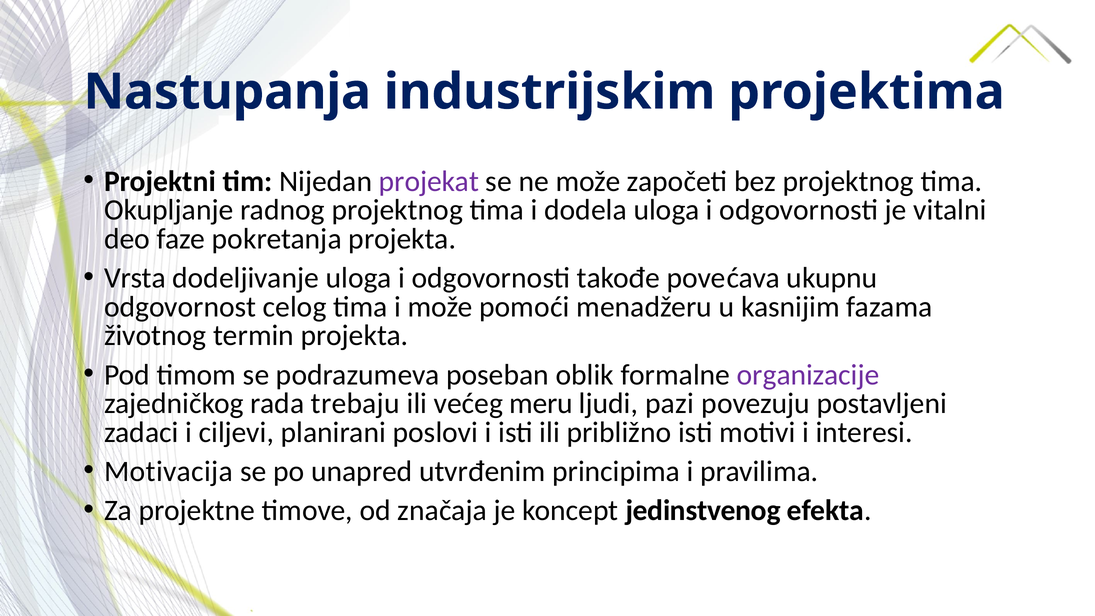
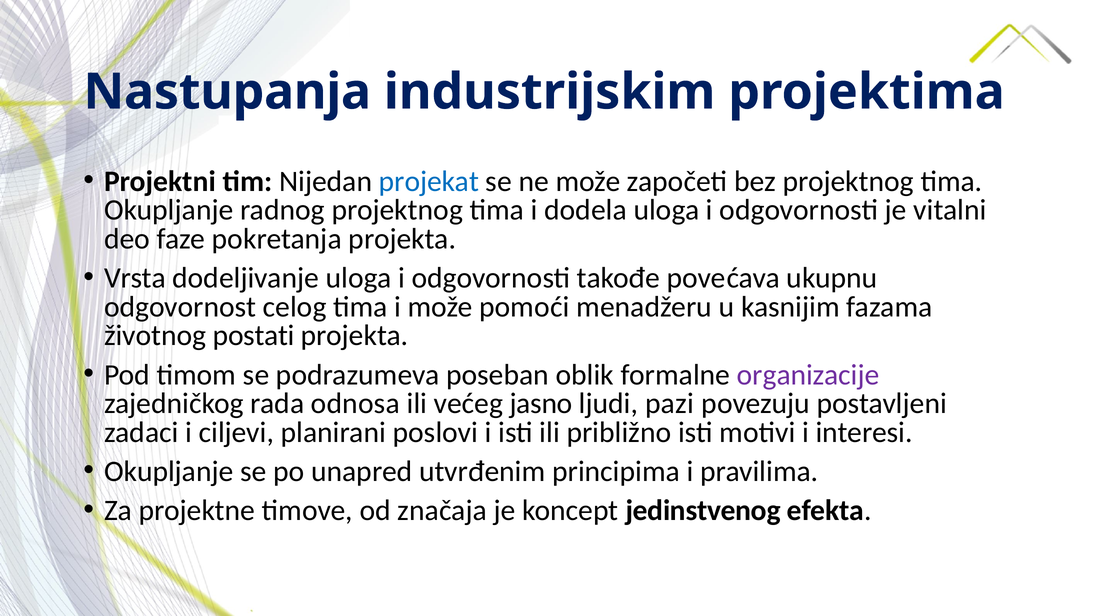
projekat colour: purple -> blue
termin: termin -> postati
trebaju: trebaju -> odnosa
meru: meru -> jasno
Motivacija at (169, 471): Motivacija -> Okupljanje
